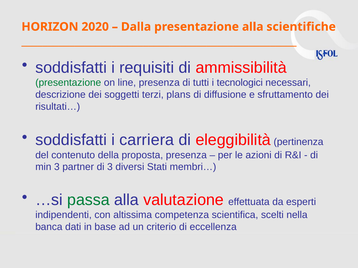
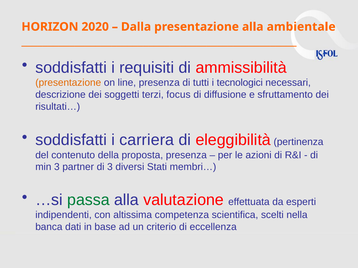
scientifiche: scientifiche -> ambientale
presentazione at (68, 83) colour: green -> orange
plans: plans -> focus
